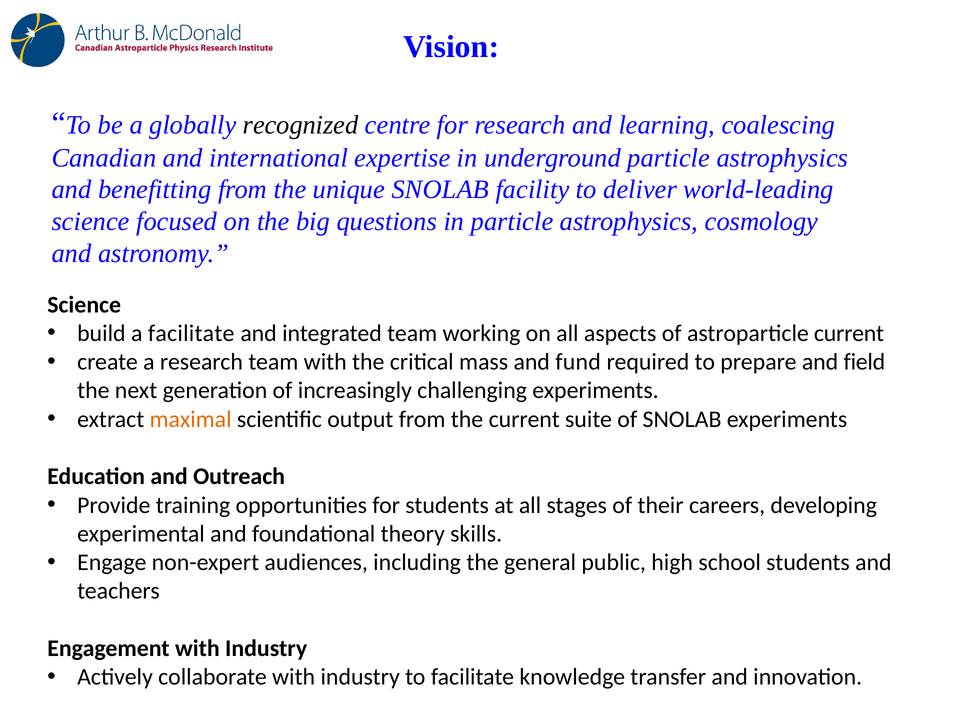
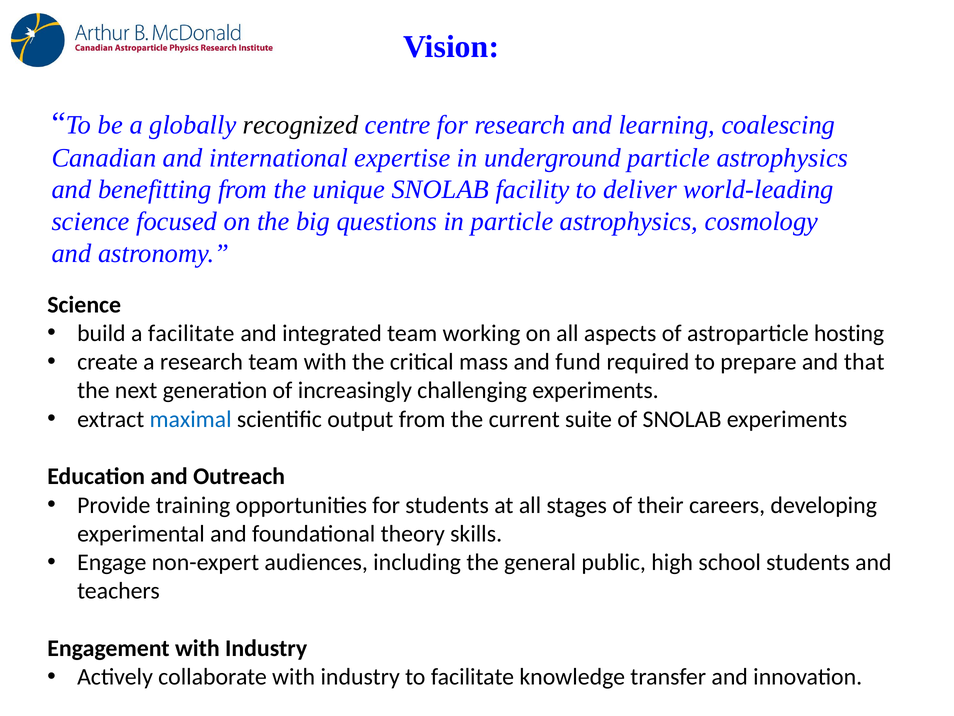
astroparticle current: current -> hosting
field: field -> that
maximal colour: orange -> blue
